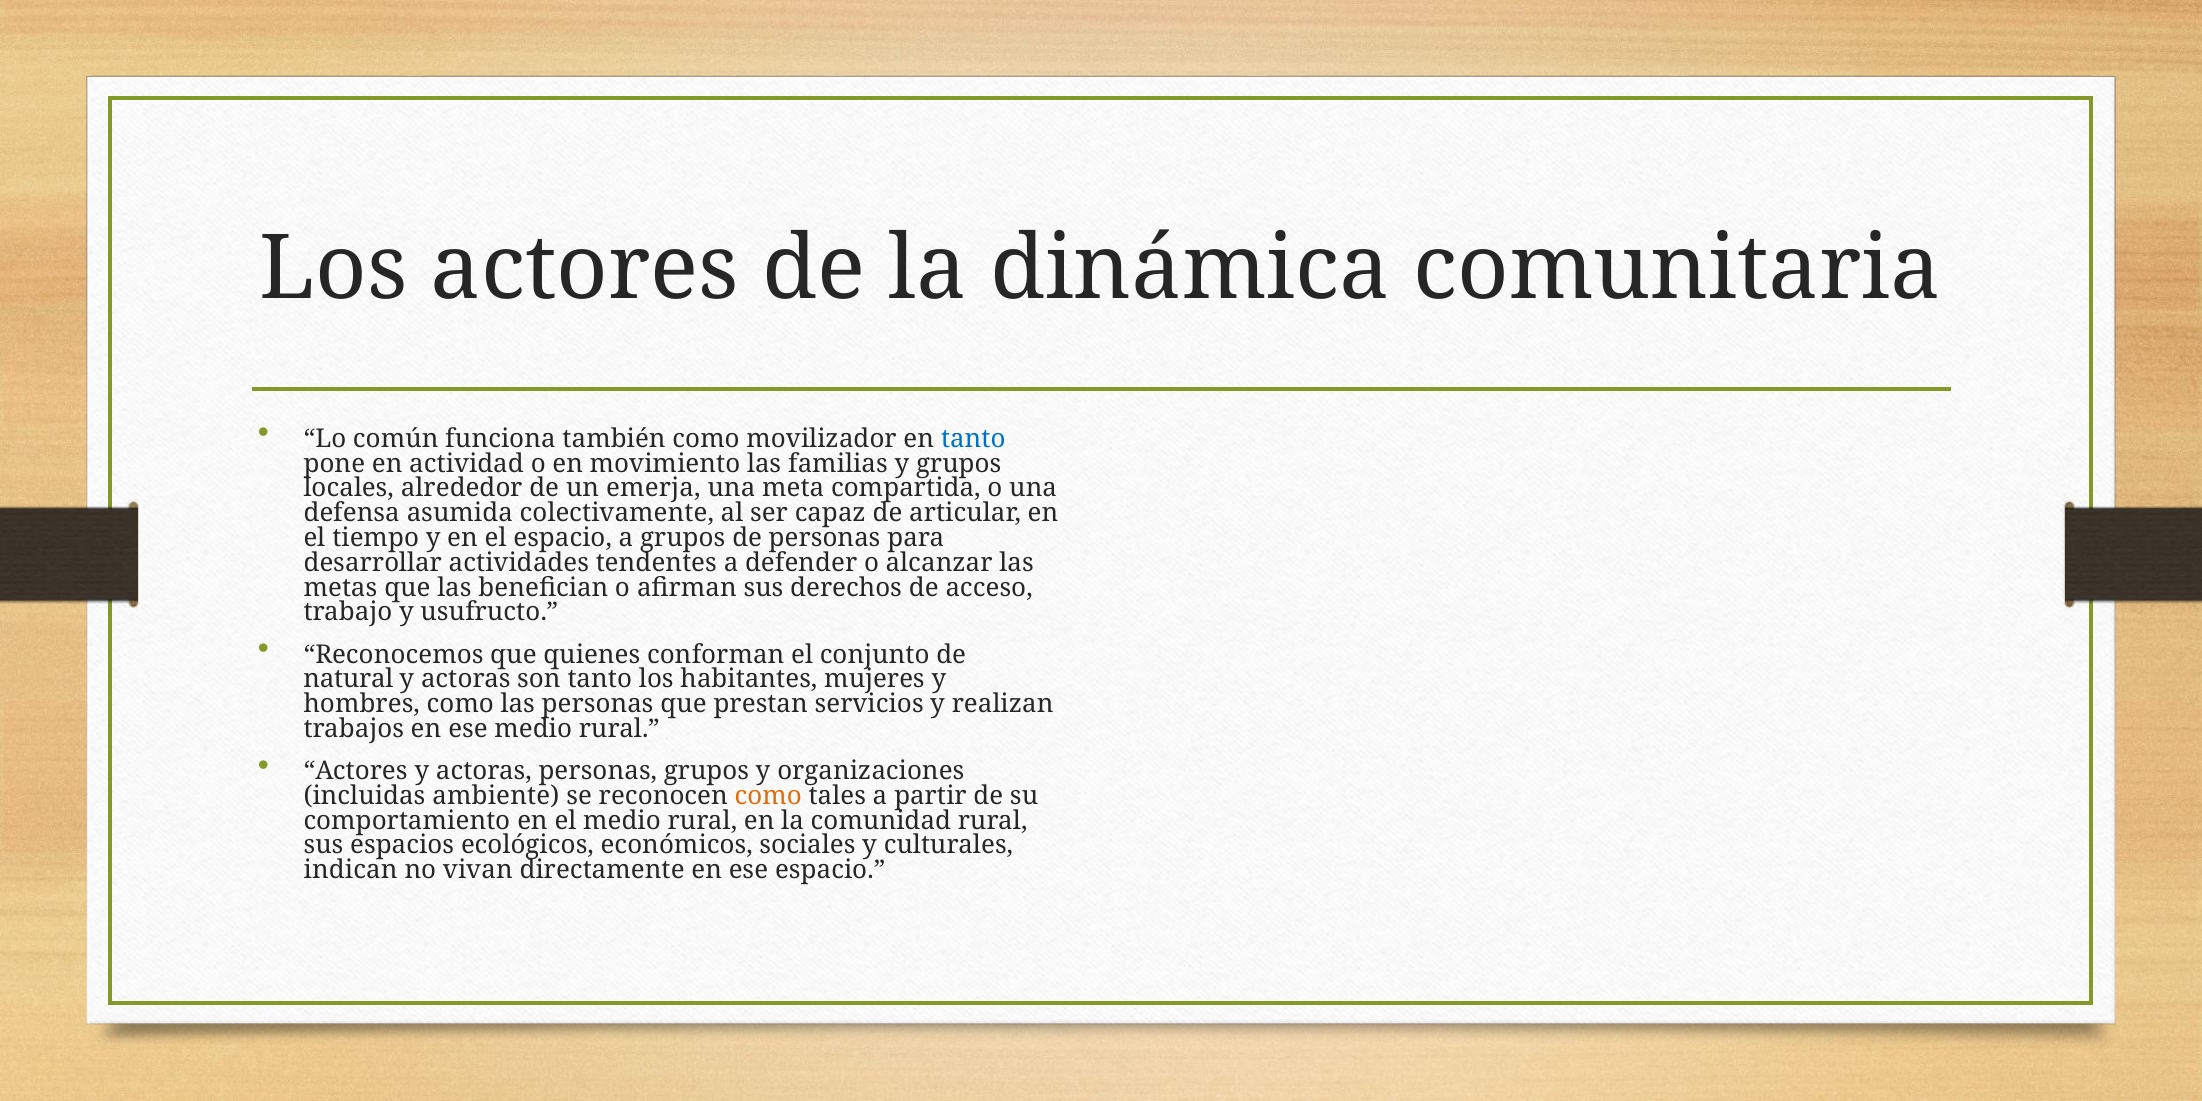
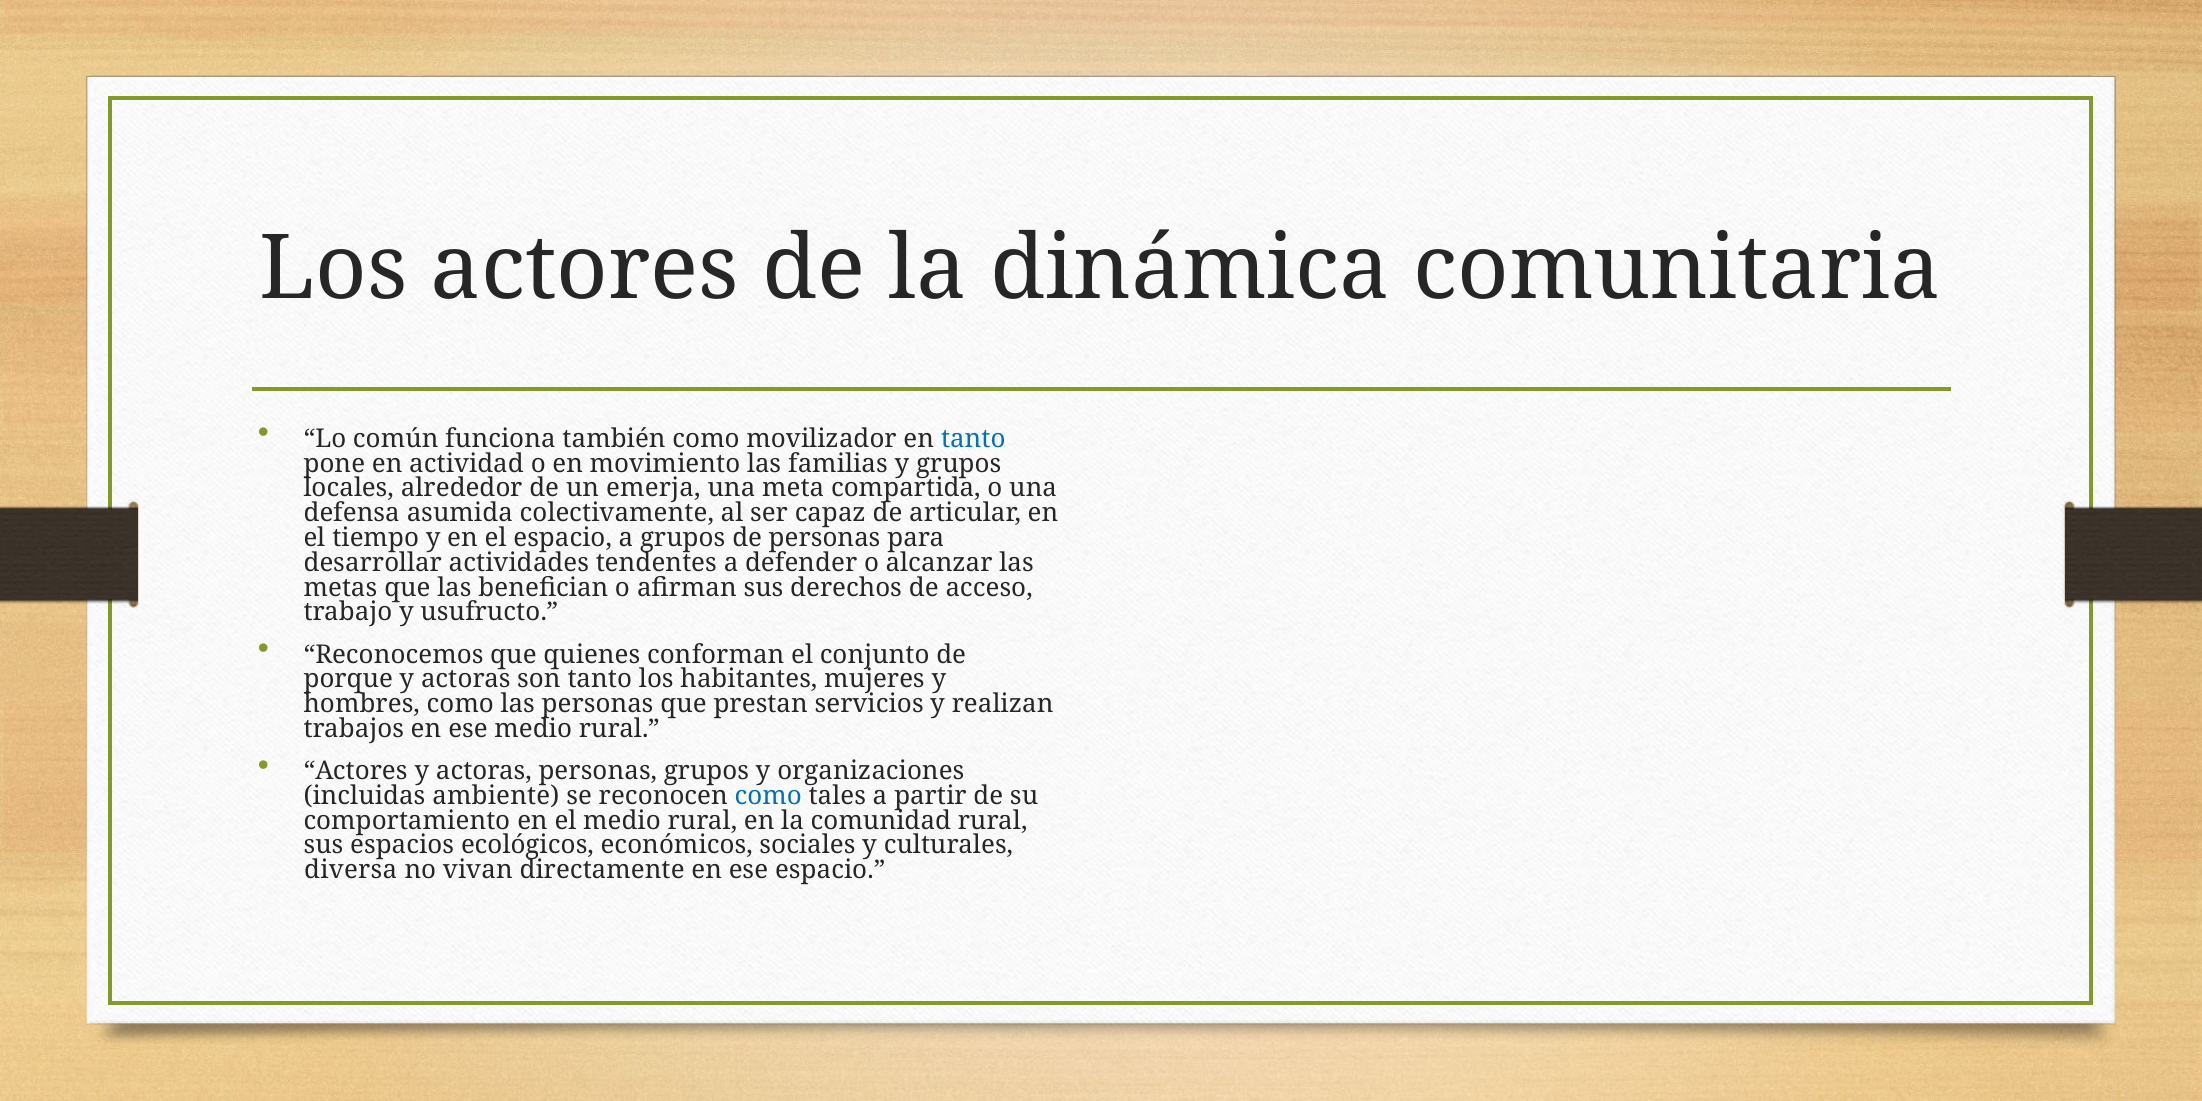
natural: natural -> porque
como at (768, 796) colour: orange -> blue
indican: indican -> diversa
